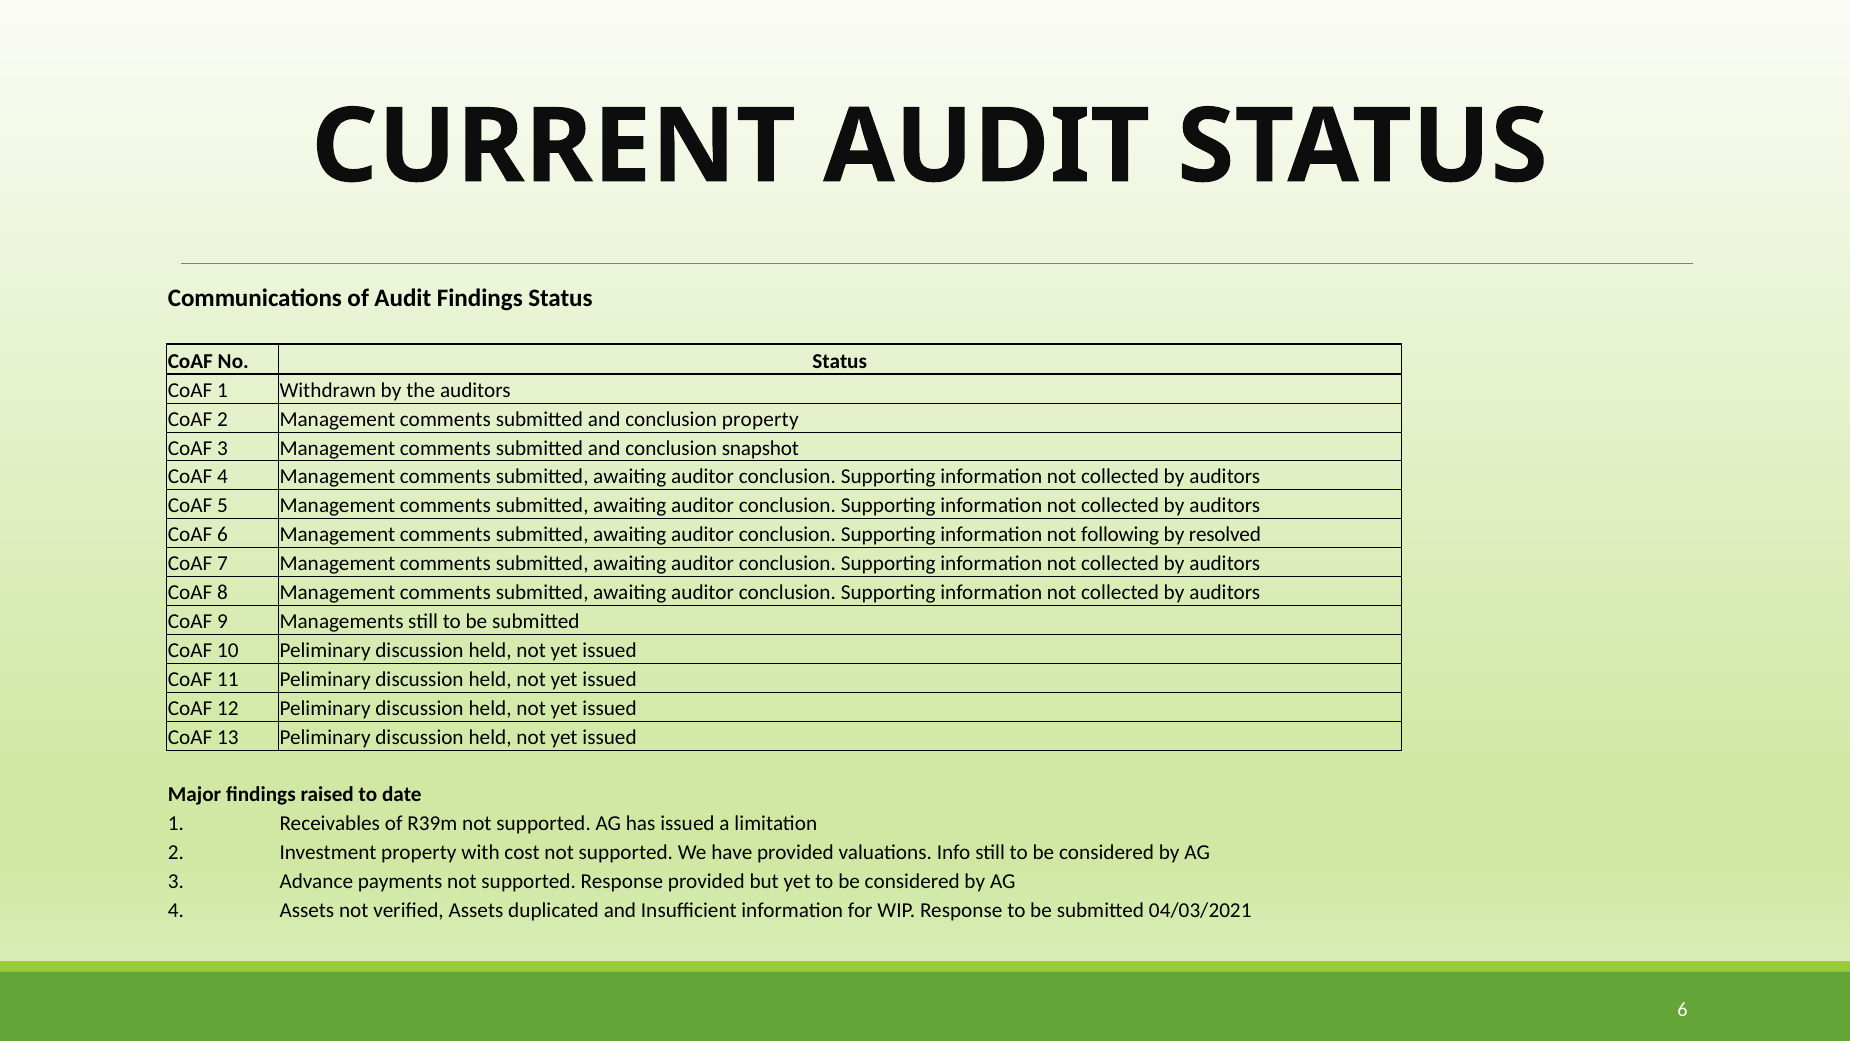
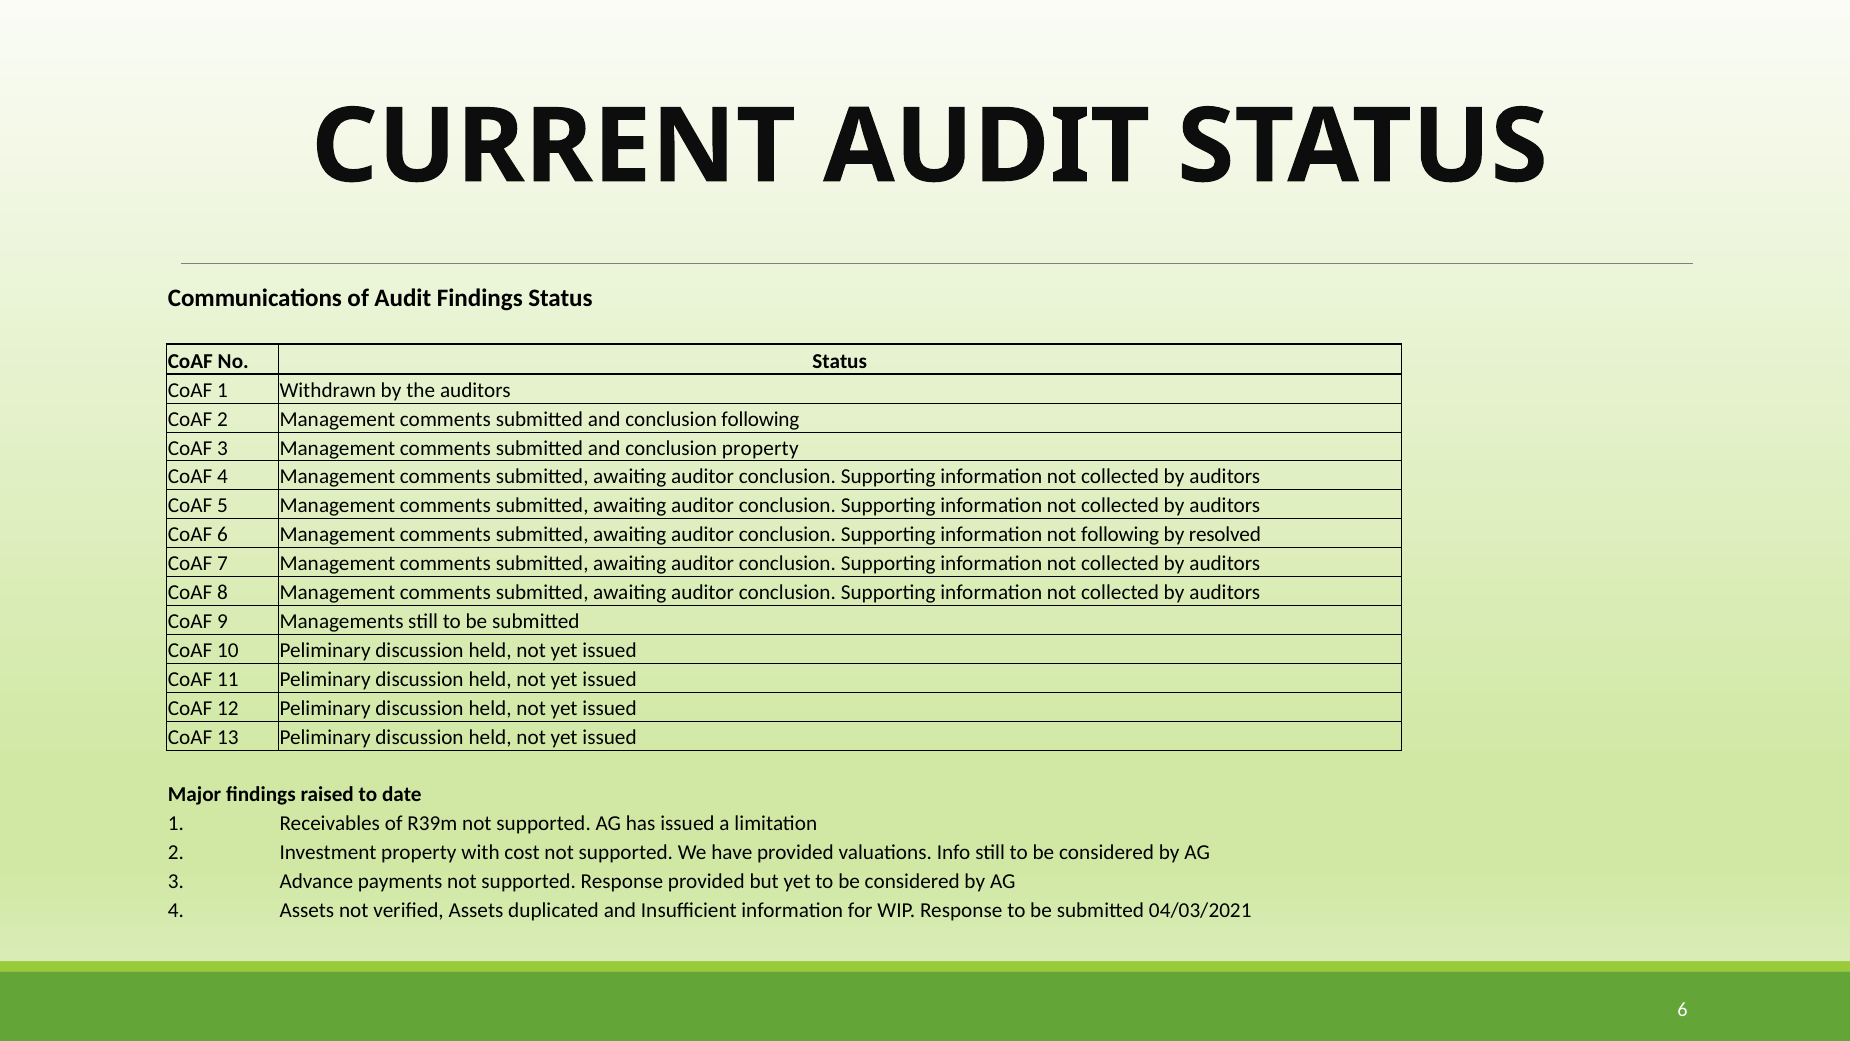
conclusion property: property -> following
conclusion snapshot: snapshot -> property
